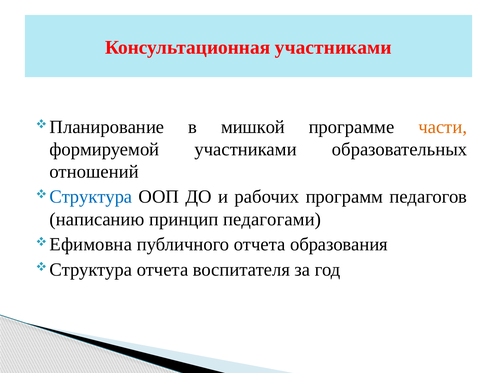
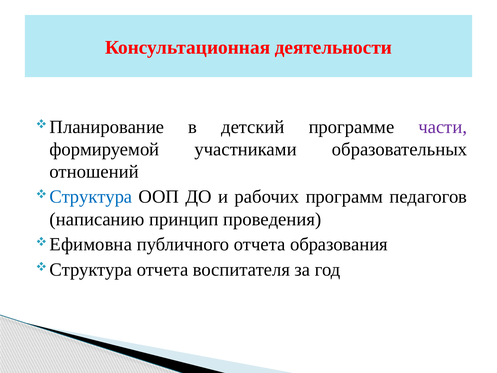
Консультационная участниками: участниками -> деятельности
мишкой: мишкой -> детский
части colour: orange -> purple
педагогами: педагогами -> проведения
